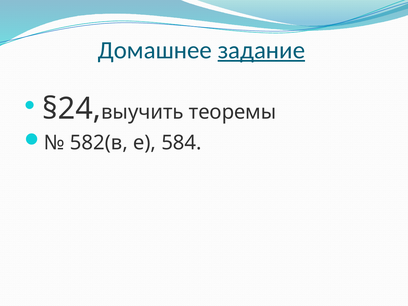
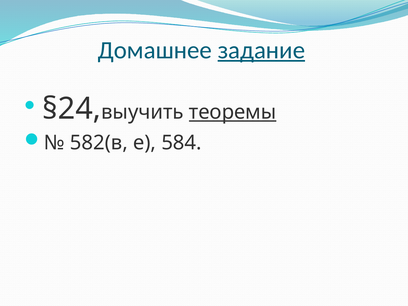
теоремы underline: none -> present
